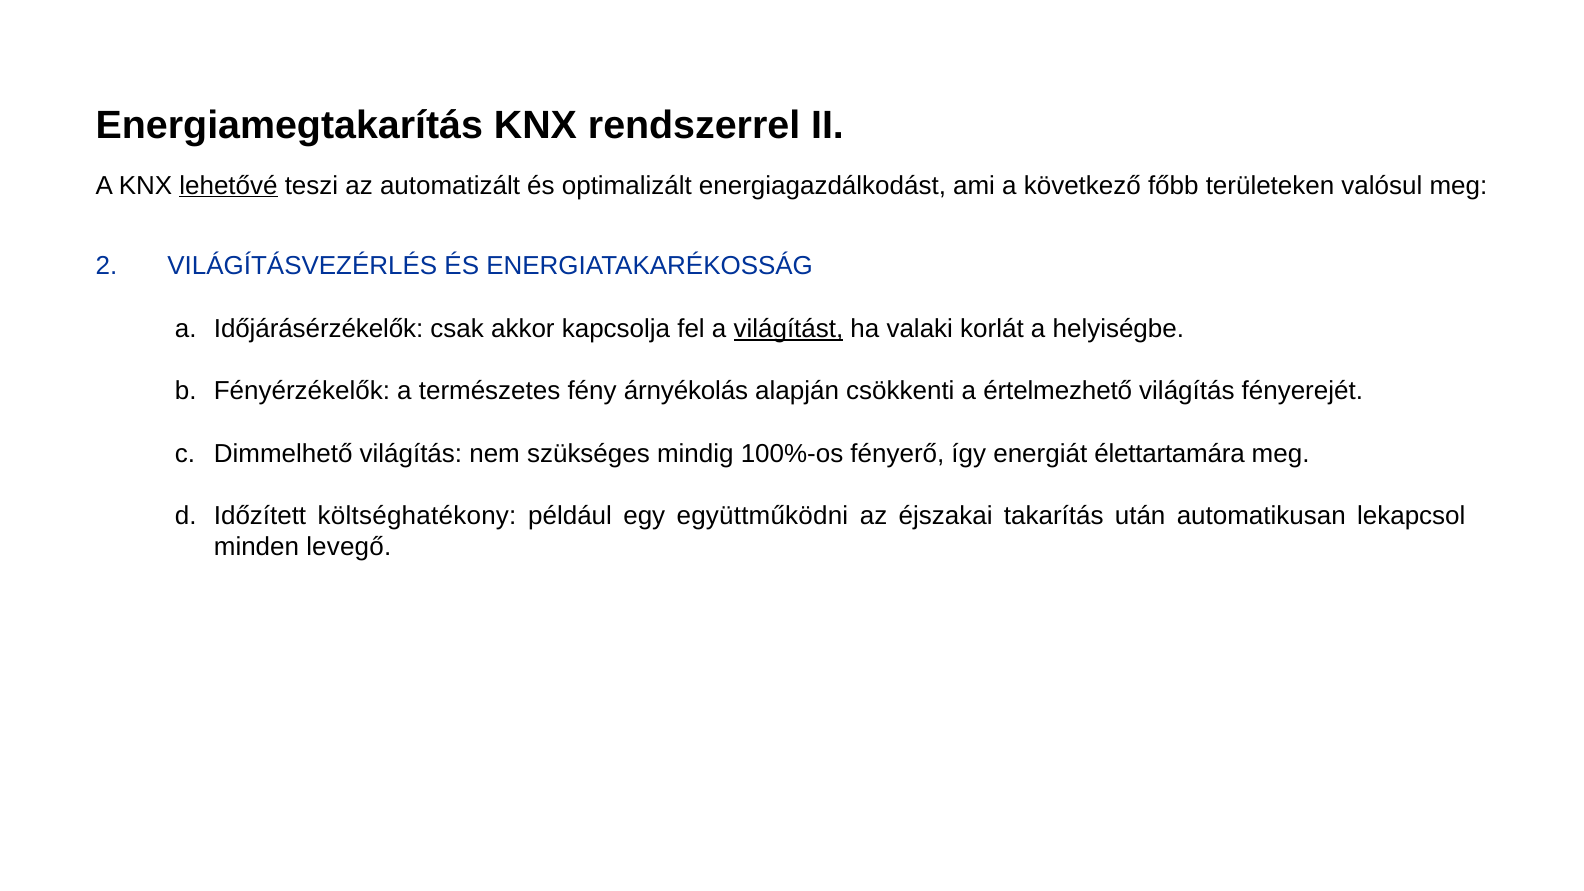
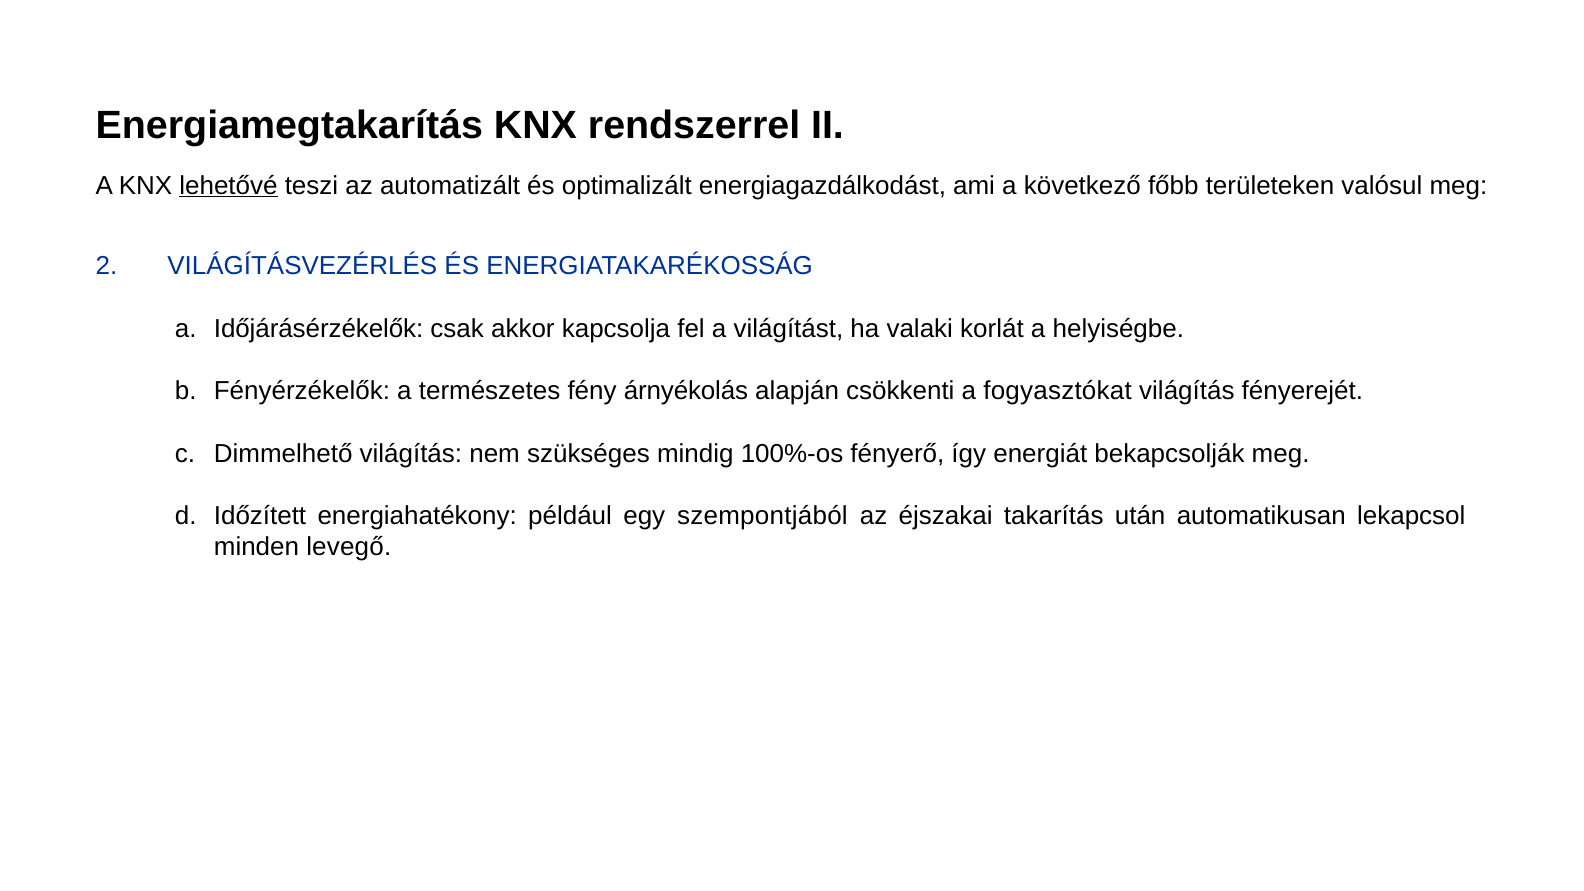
világítást underline: present -> none
értelmezhető: értelmezhető -> fogyasztókat
élettartamára: élettartamára -> bekapcsolják
költséghatékony: költséghatékony -> energiahatékony
együttműködni: együttműködni -> szempontjából
